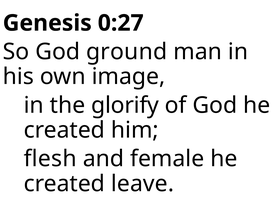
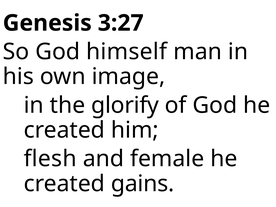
0:27: 0:27 -> 3:27
ground: ground -> himself
leave: leave -> gains
